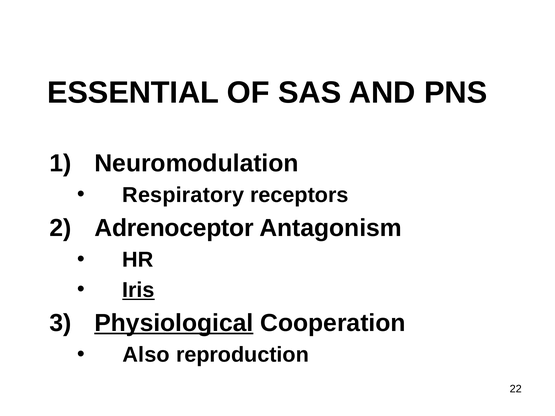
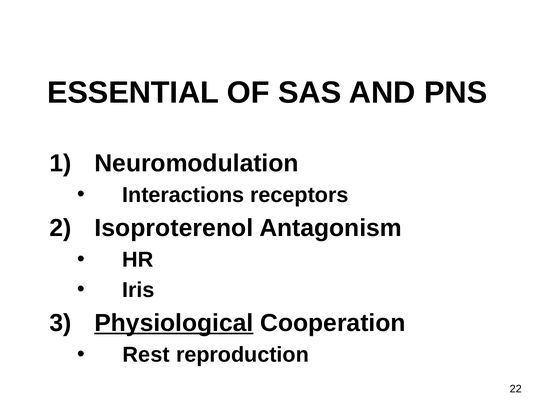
Respiratory: Respiratory -> Interactions
Adrenoceptor: Adrenoceptor -> Isoproterenol
Iris underline: present -> none
Also: Also -> Rest
